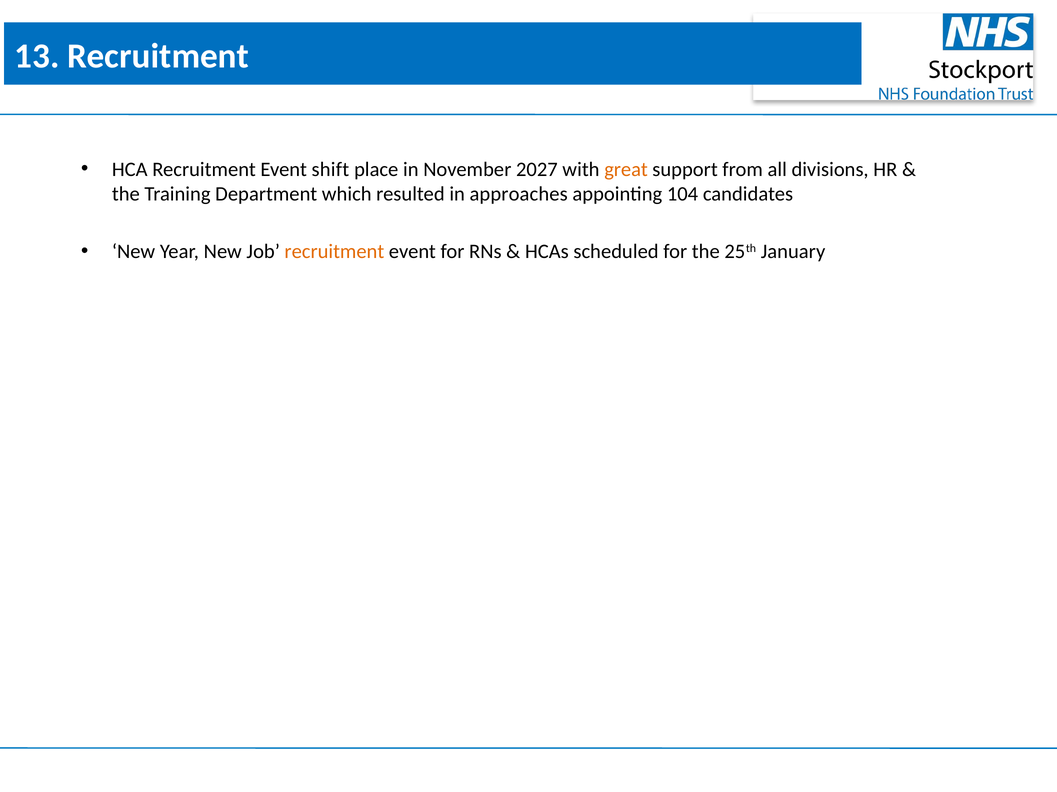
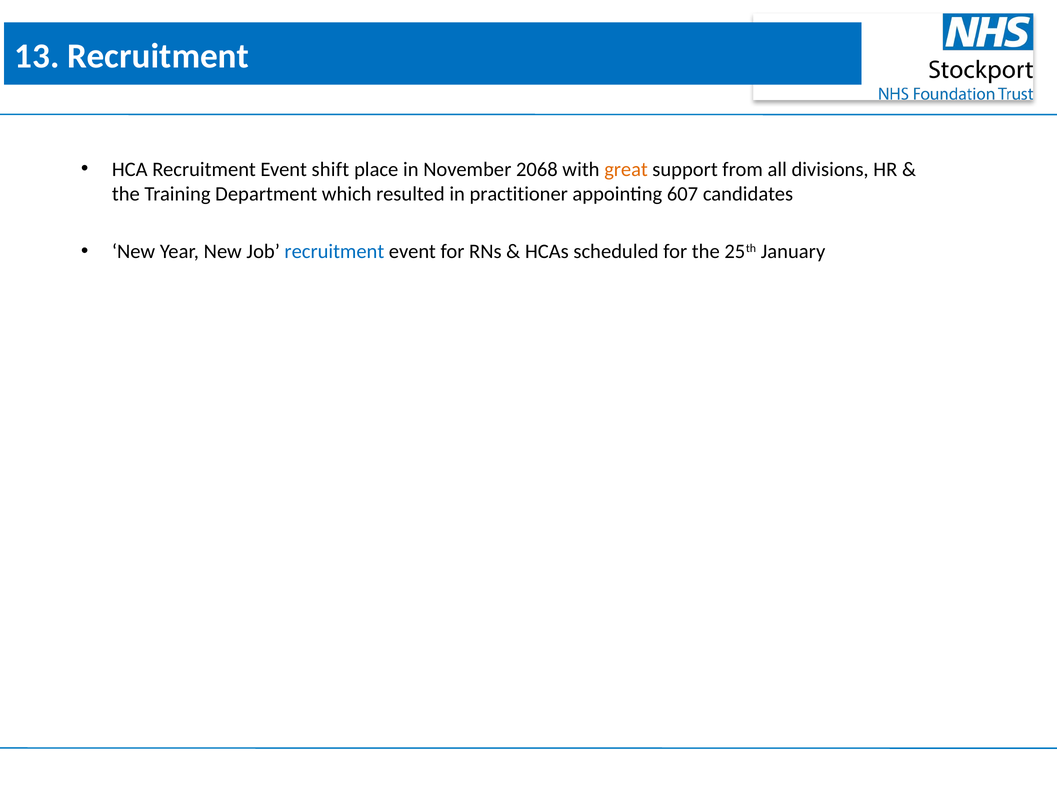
2027: 2027 -> 2068
approaches: approaches -> practitioner
104: 104 -> 607
recruitment at (334, 252) colour: orange -> blue
